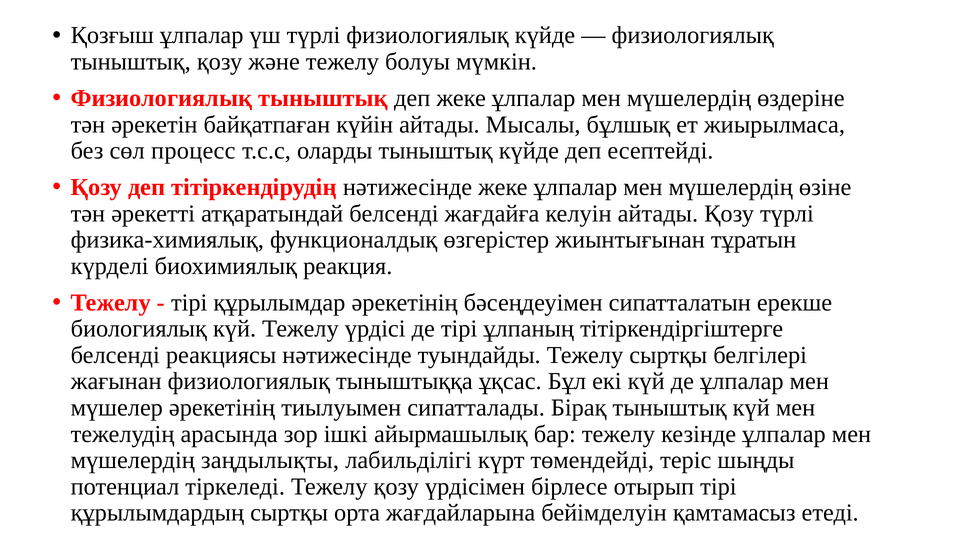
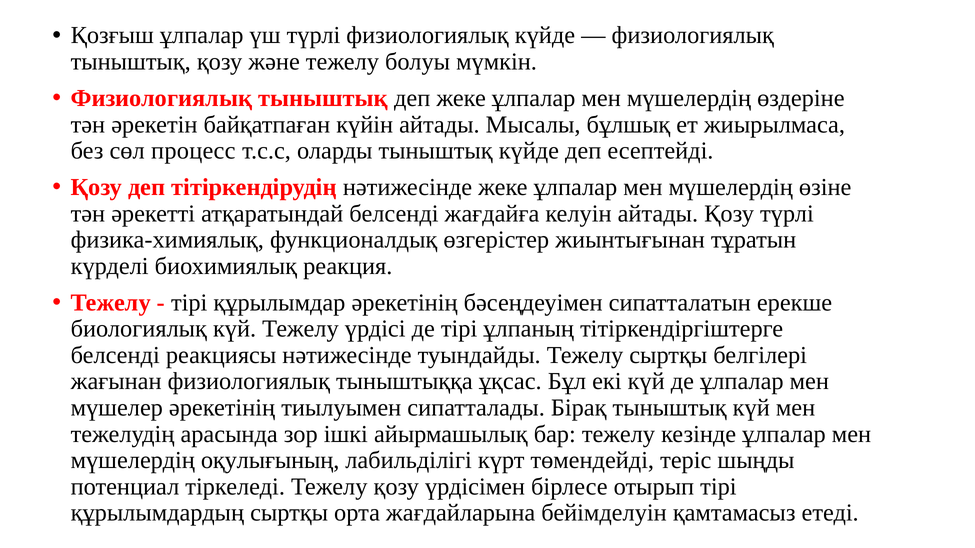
заңдылықты: заңдылықты -> оқулығының
